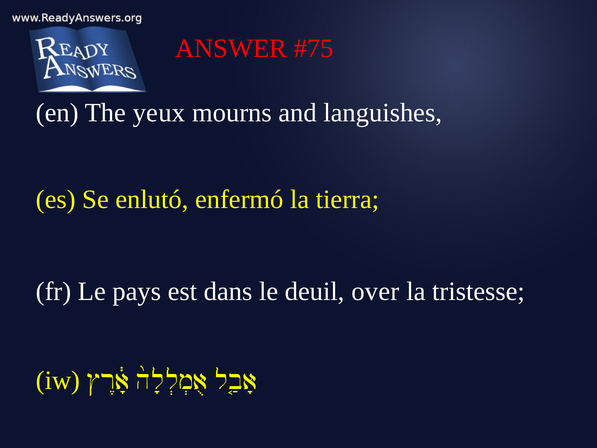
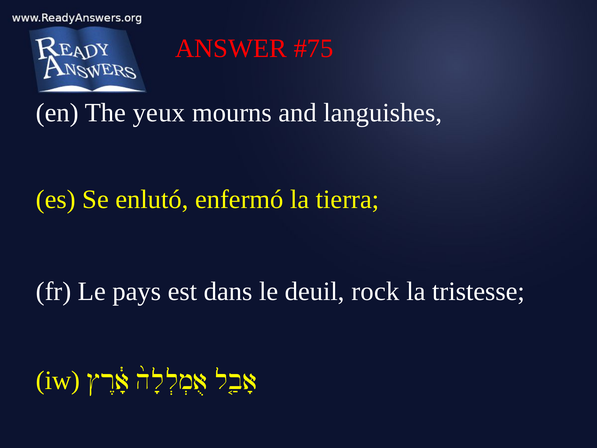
over: over -> rock
